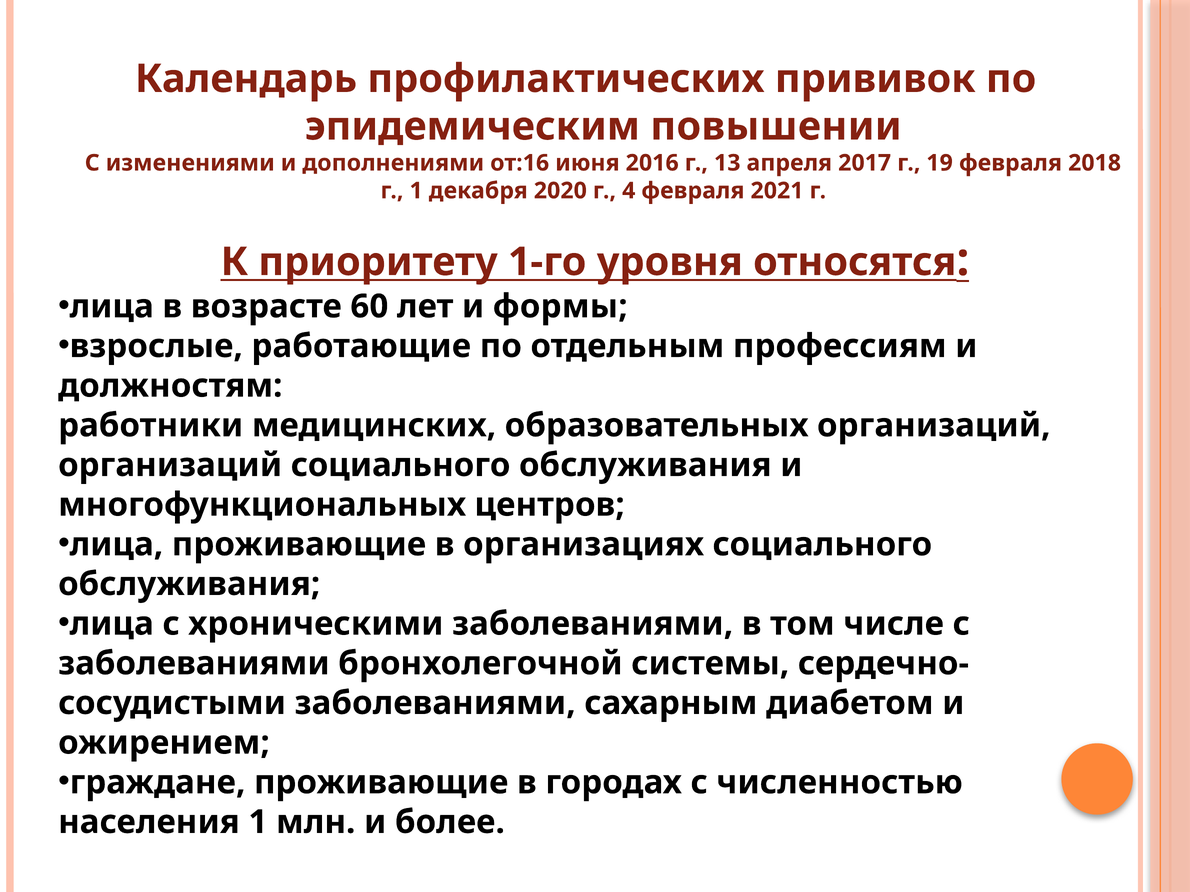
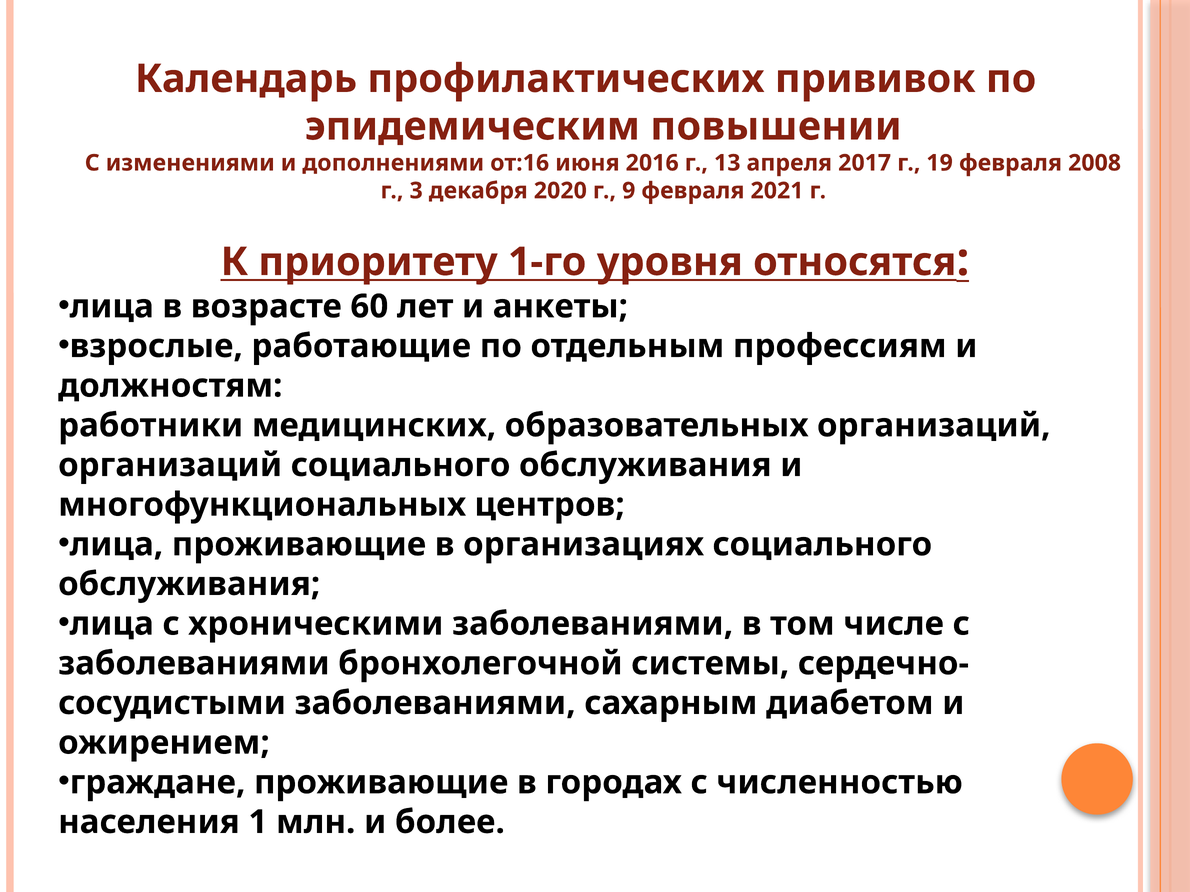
2018: 2018 -> 2008
г 1: 1 -> 3
4: 4 -> 9
формы: формы -> анкеты
